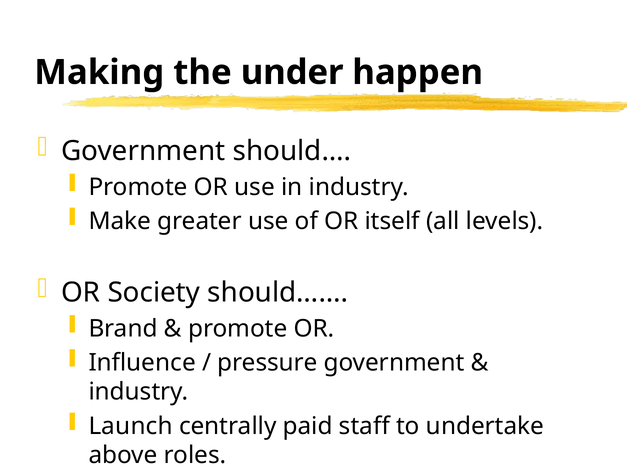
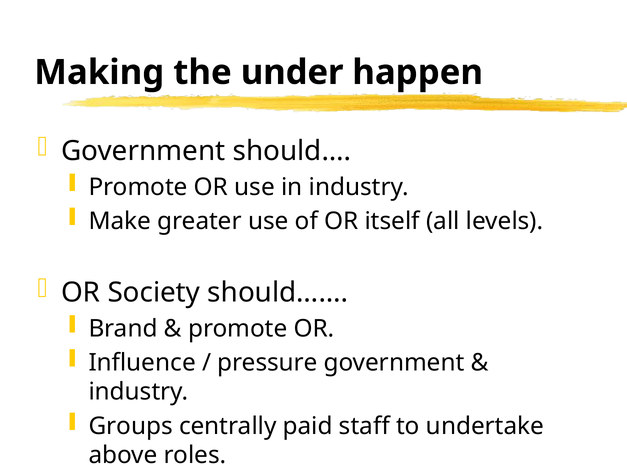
Launch: Launch -> Groups
